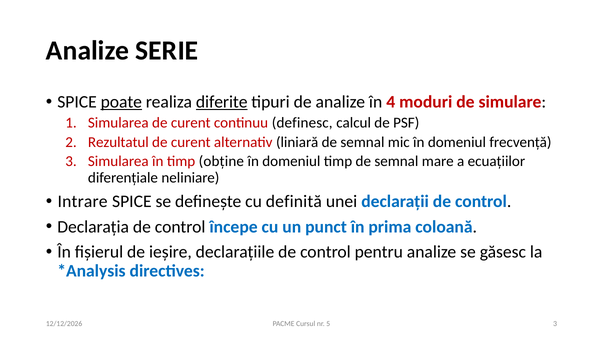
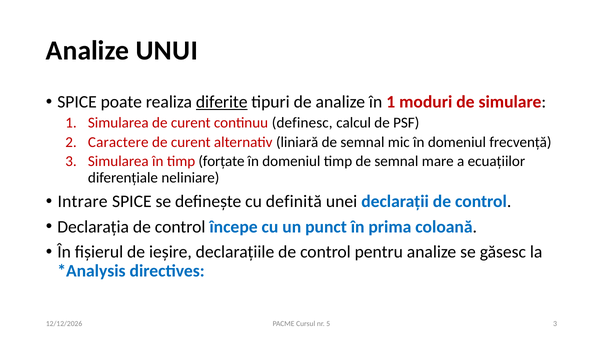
SERIE: SERIE -> UNUI
poate underline: present -> none
în 4: 4 -> 1
Rezultatul: Rezultatul -> Caractere
obține: obține -> forțate
